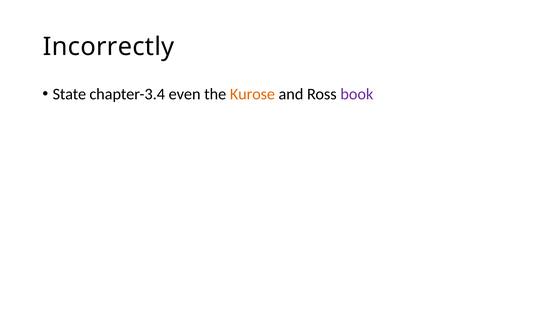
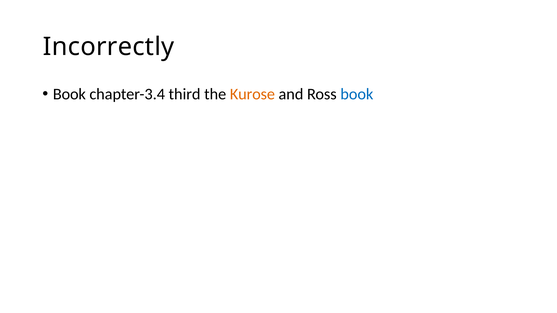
State at (69, 94): State -> Book
even: even -> third
book at (357, 94) colour: purple -> blue
